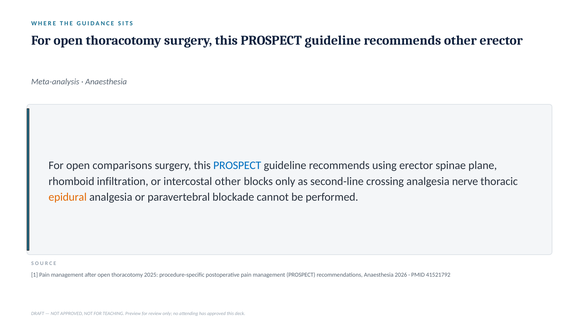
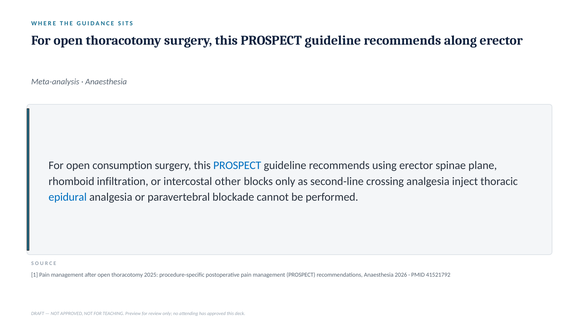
recommends other: other -> along
comparisons: comparisons -> consumption
nerve: nerve -> inject
epidural colour: orange -> blue
